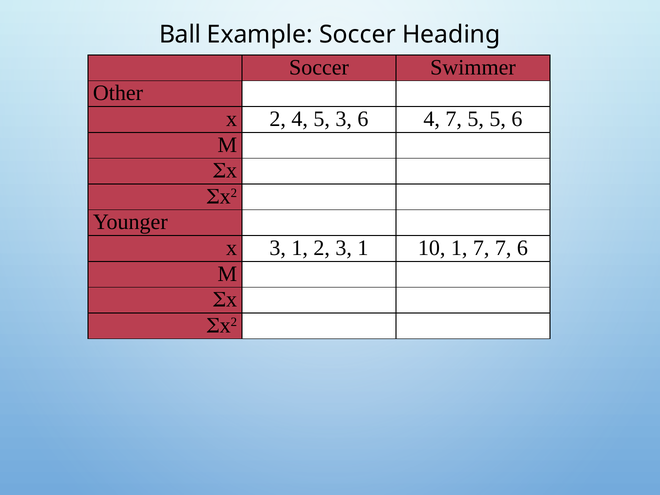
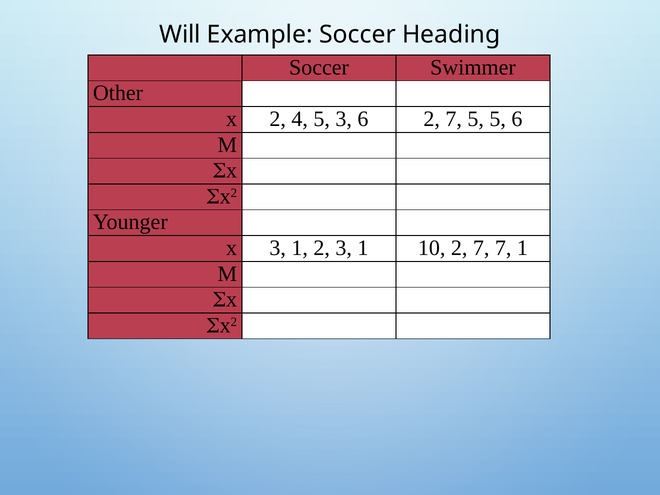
Ball: Ball -> Will
6 4: 4 -> 2
10 1: 1 -> 2
7 6: 6 -> 1
